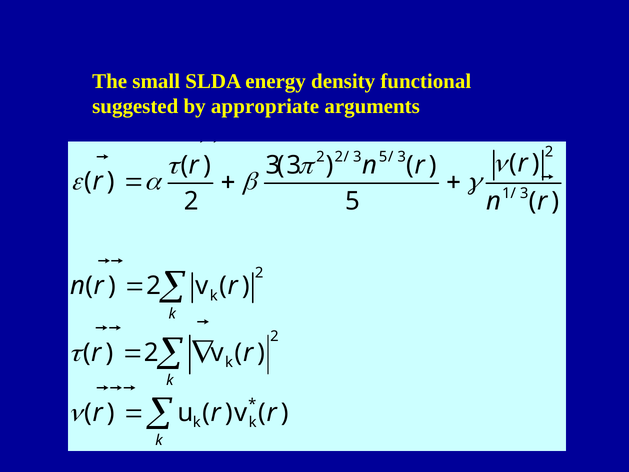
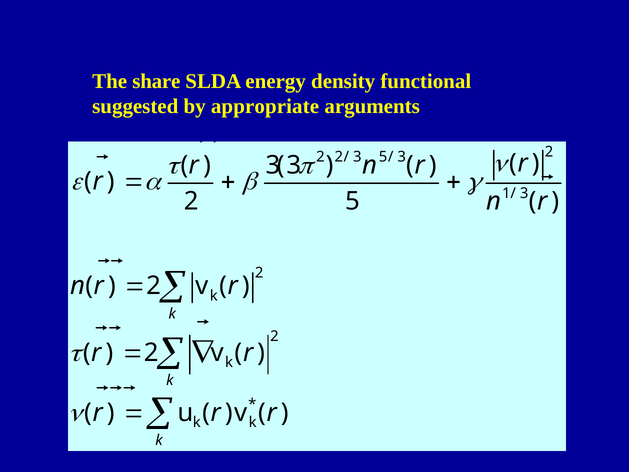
small: small -> share
